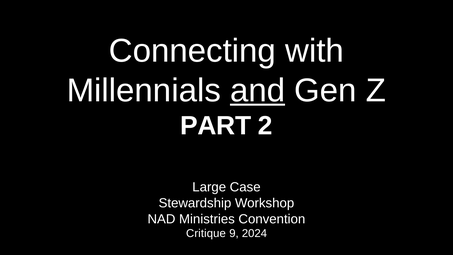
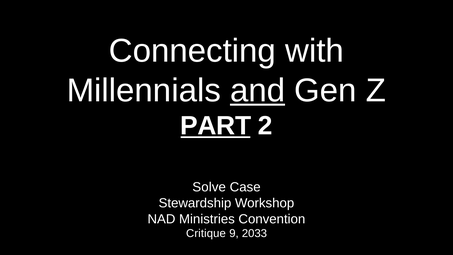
PART underline: none -> present
Large: Large -> Solve
2024: 2024 -> 2033
